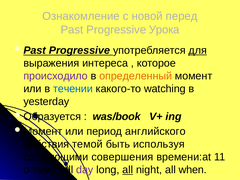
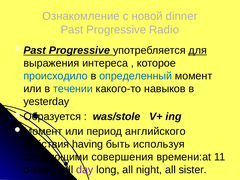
перед: перед -> dinner
Урока: Урока -> Radio
происходило colour: purple -> blue
определенный colour: orange -> blue
watching: watching -> навыков
was/book: was/book -> was/stole
темой: темой -> having
all at (128, 170) underline: present -> none
when: when -> sister
